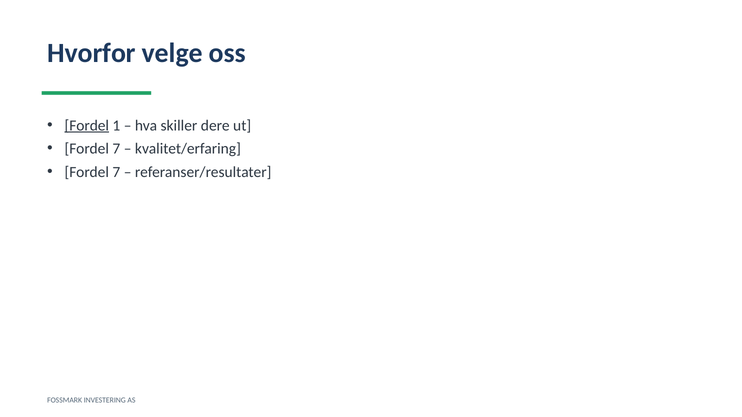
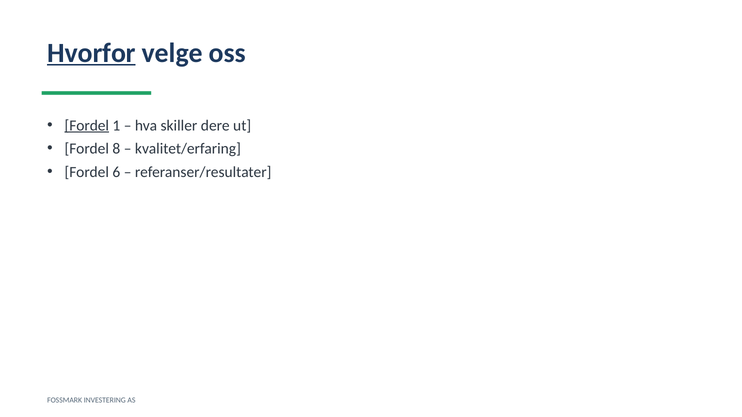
Hvorfor underline: none -> present
7 at (116, 149): 7 -> 8
7 at (116, 172): 7 -> 6
